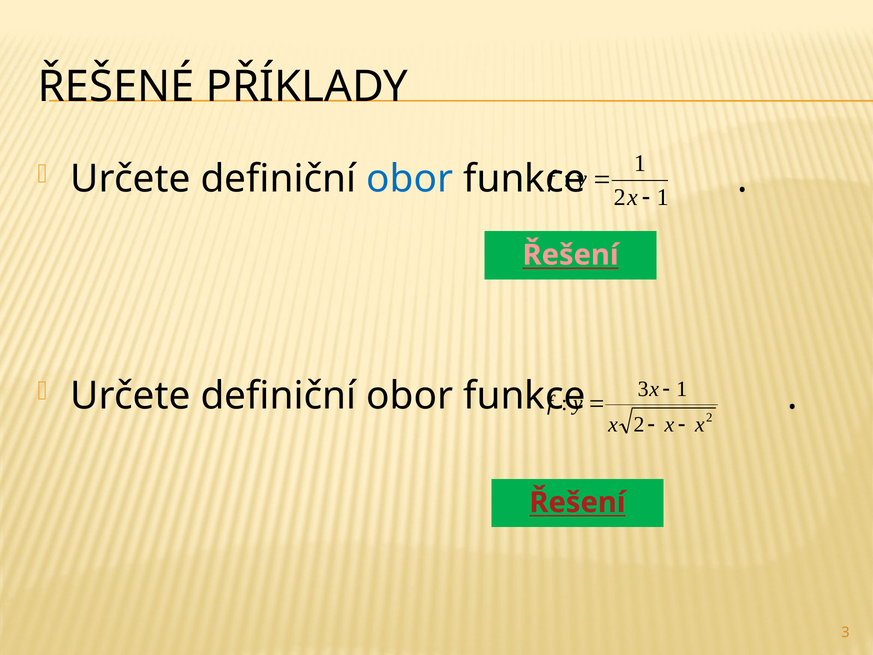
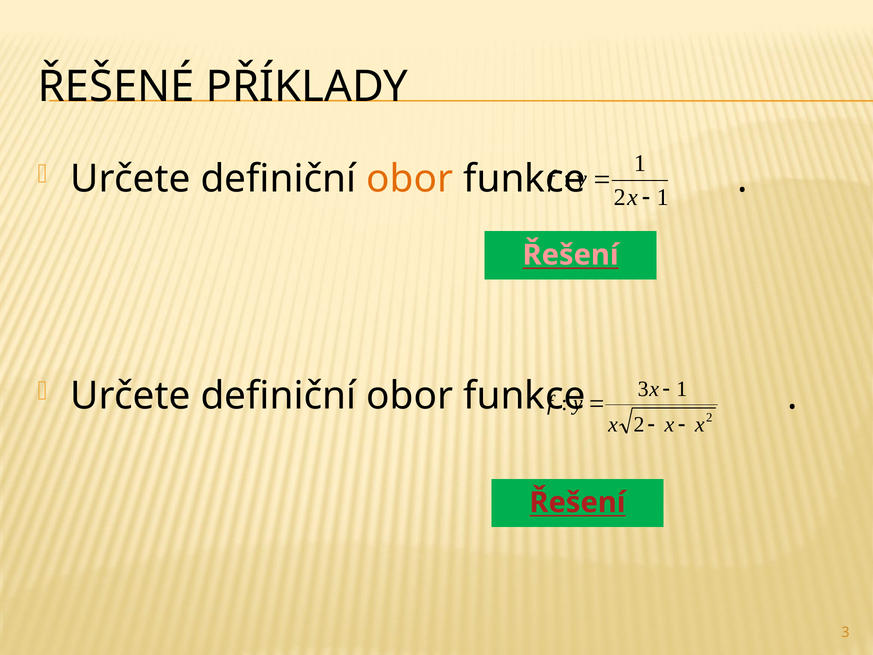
obor at (410, 179) colour: blue -> orange
